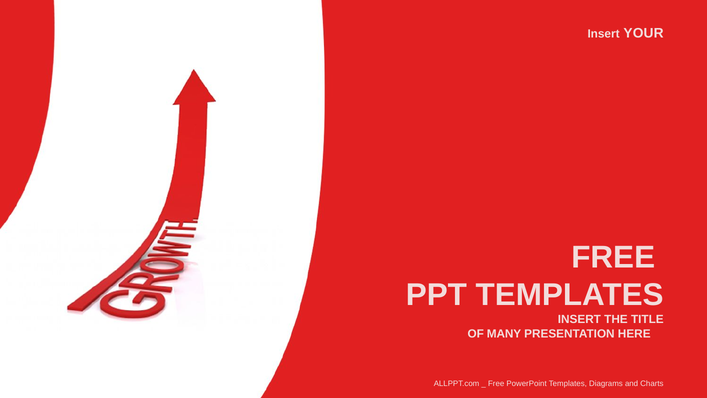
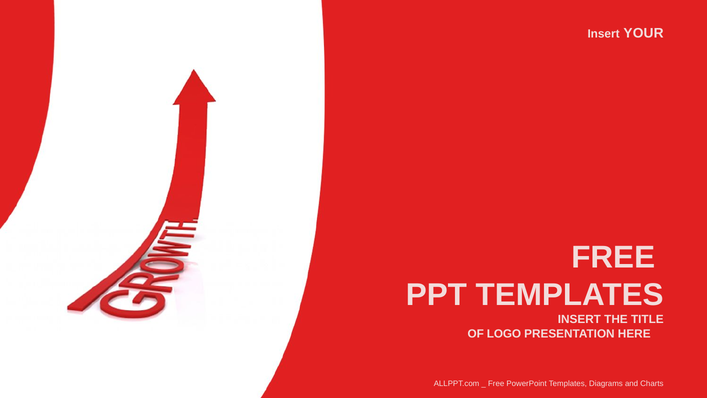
MANY: MANY -> LOGO
